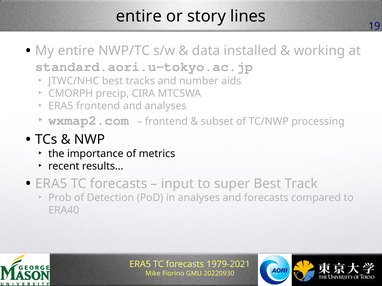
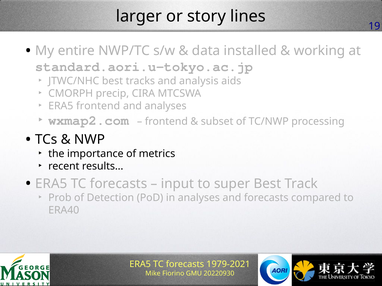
entire at (139, 16): entire -> larger
number: number -> analysis
